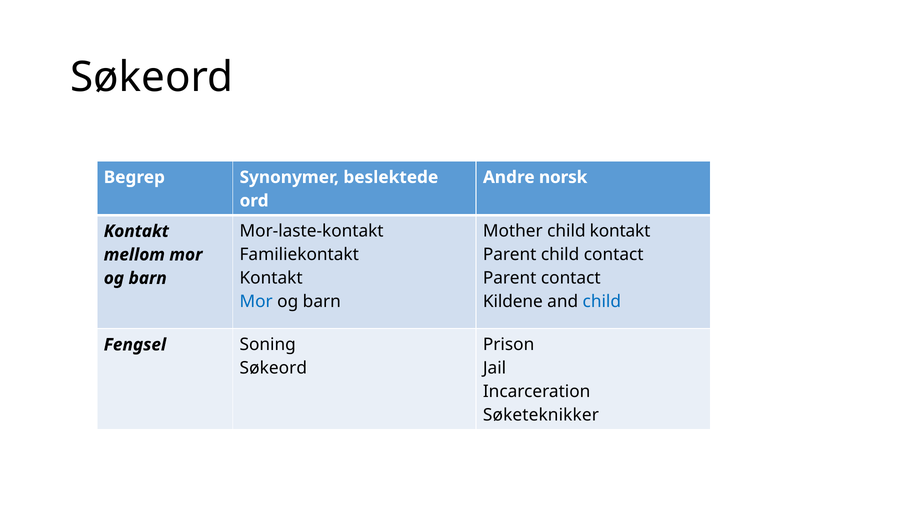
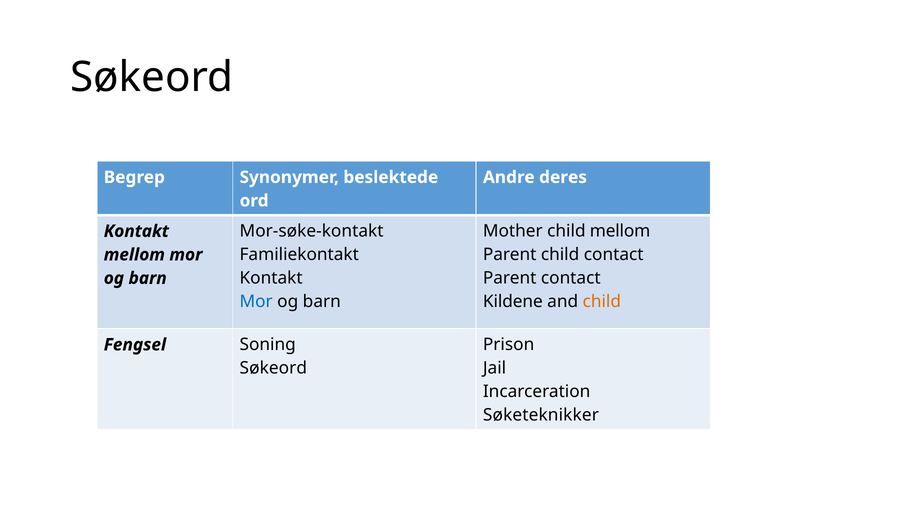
norsk: norsk -> deres
Mor-laste-kontakt: Mor-laste-kontakt -> Mor-søke-kontakt
child kontakt: kontakt -> mellom
child at (602, 301) colour: blue -> orange
